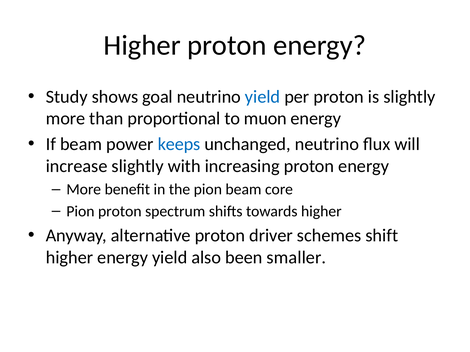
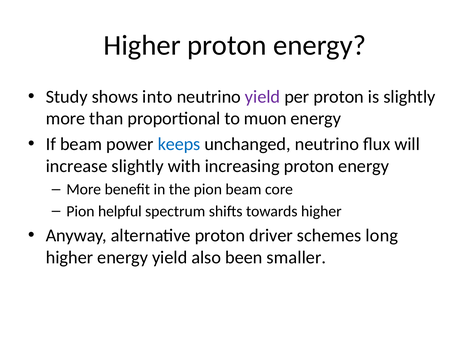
goal: goal -> into
yield at (263, 97) colour: blue -> purple
Pion proton: proton -> helpful
shift: shift -> long
